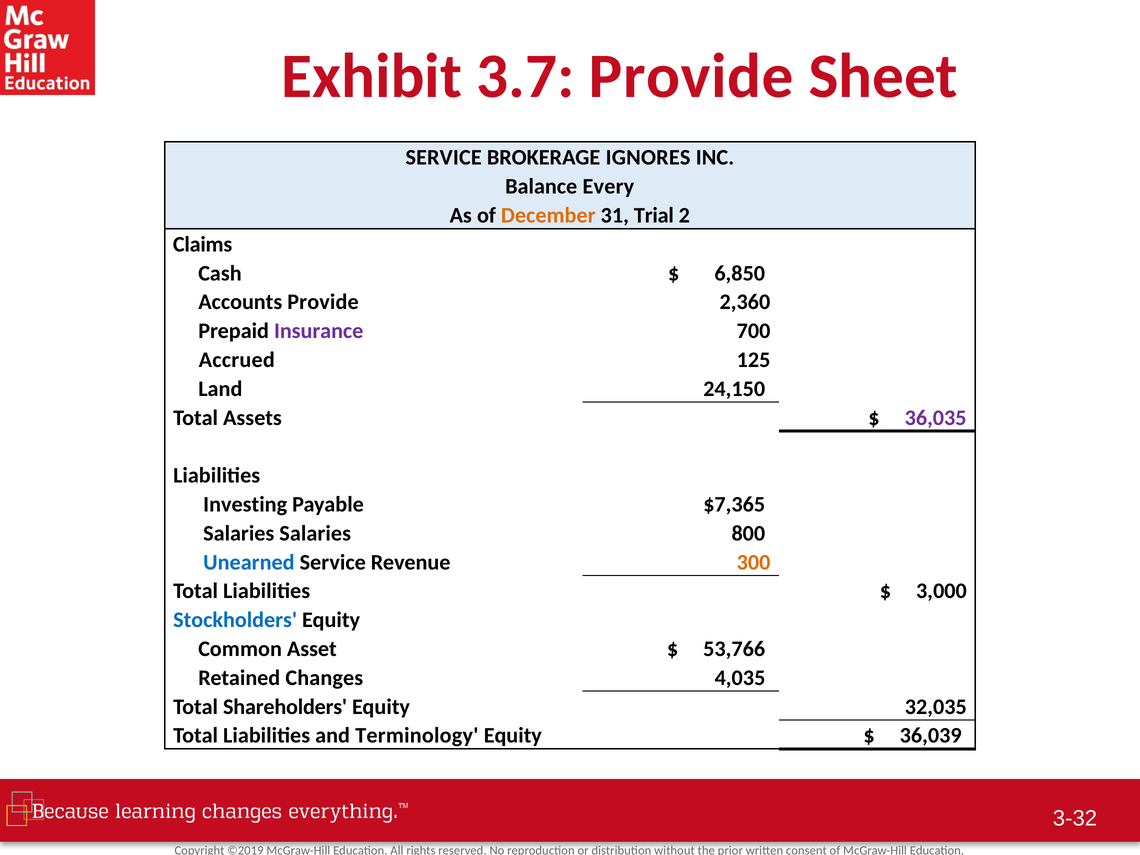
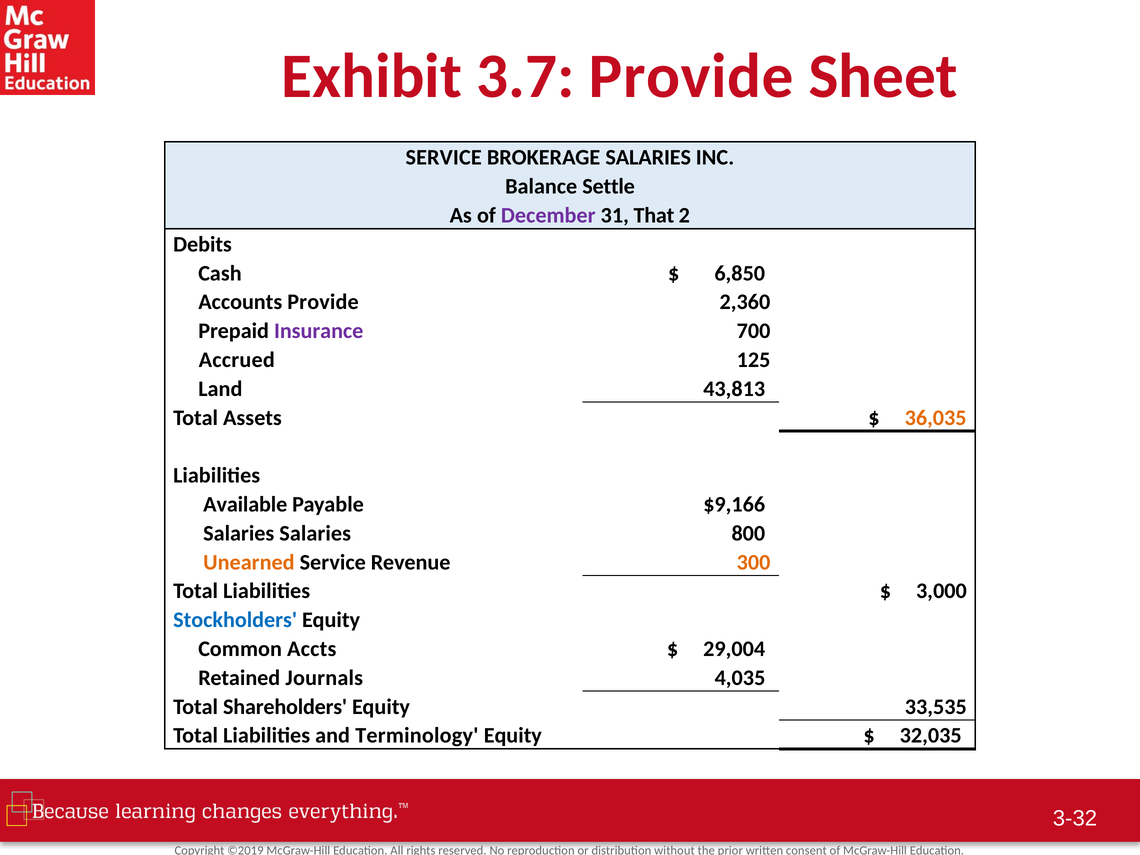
BROKERAGE IGNORES: IGNORES -> SALARIES
Every: Every -> Settle
December colour: orange -> purple
Trial: Trial -> That
Claims: Claims -> Debits
24,150: 24,150 -> 43,813
36,035 colour: purple -> orange
Investing: Investing -> Available
$7,365: $7,365 -> $9,166
Unearned colour: blue -> orange
Asset: Asset -> Accts
53,766: 53,766 -> 29,004
Changes: Changes -> Journals
32,035: 32,035 -> 33,535
36,039: 36,039 -> 32,035
